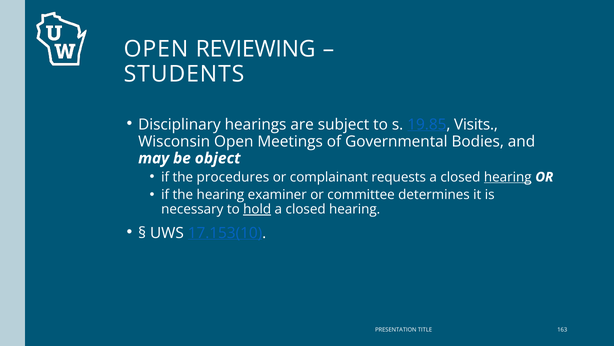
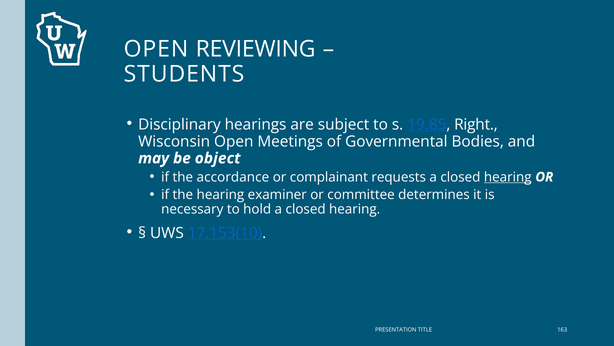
Visits: Visits -> Right
procedures: procedures -> accordance
hold underline: present -> none
